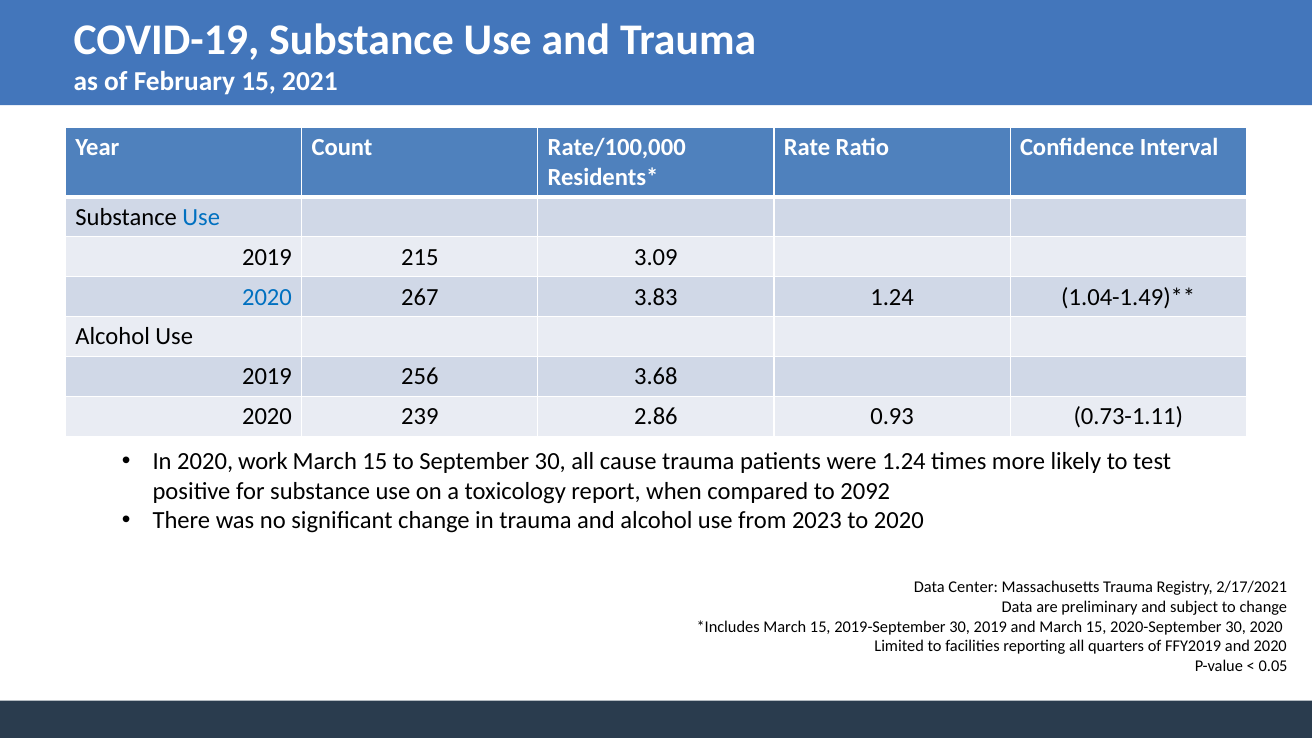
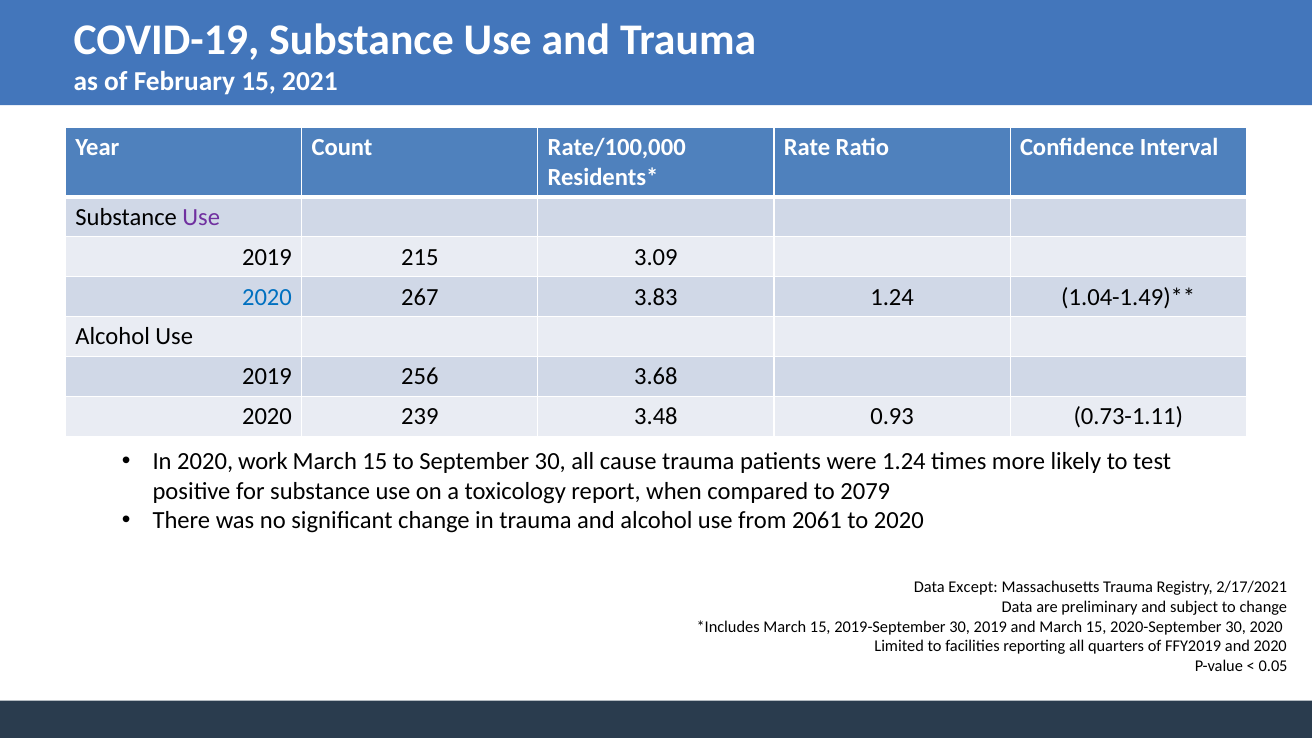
Use at (201, 217) colour: blue -> purple
2.86: 2.86 -> 3.48
2092: 2092 -> 2079
2023: 2023 -> 2061
Center: Center -> Except
